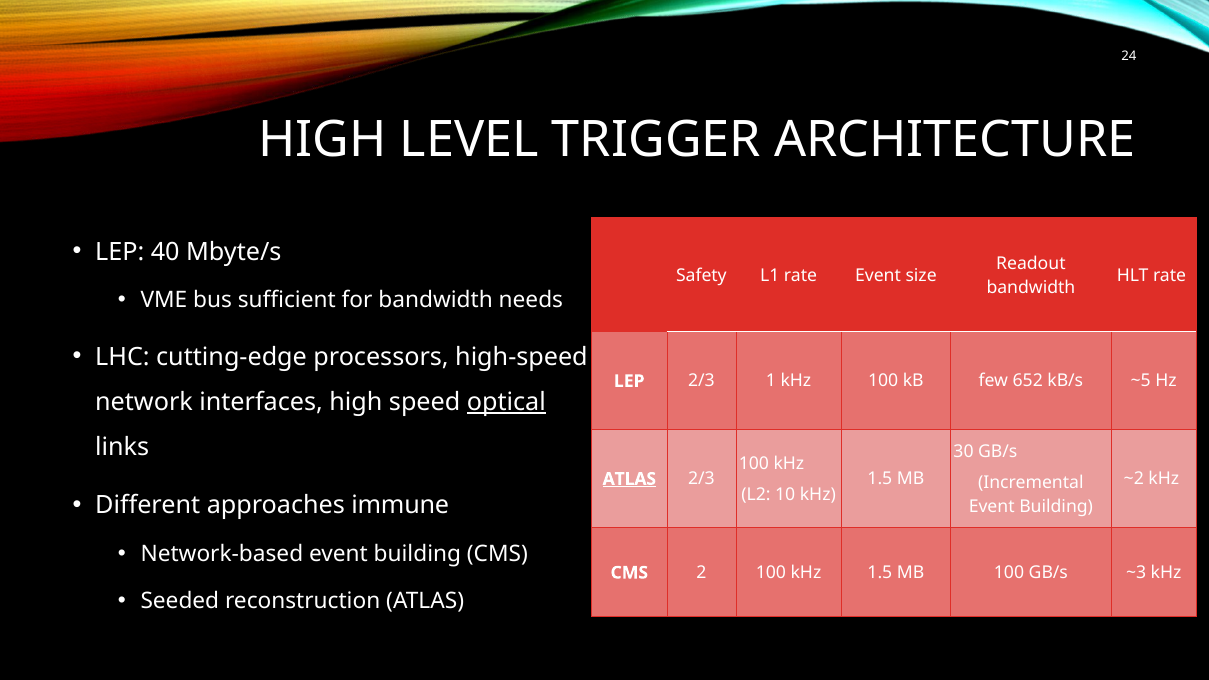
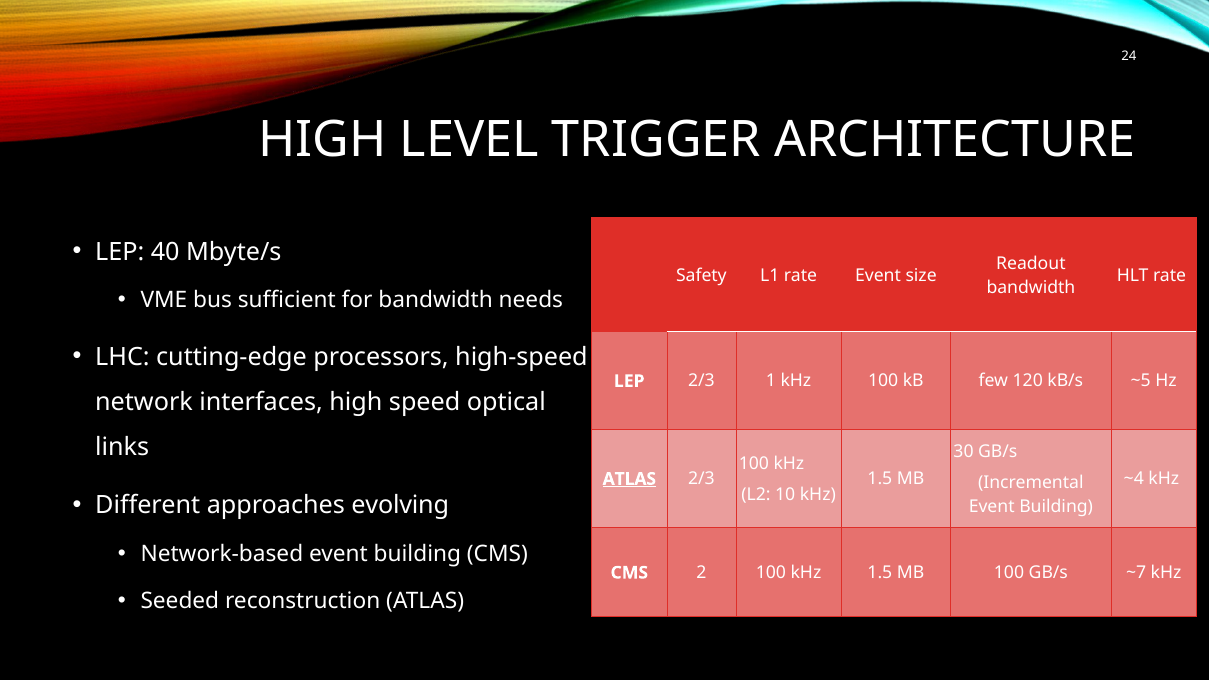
652: 652 -> 120
optical underline: present -> none
~2: ~2 -> ~4
immune: immune -> evolving
~3: ~3 -> ~7
